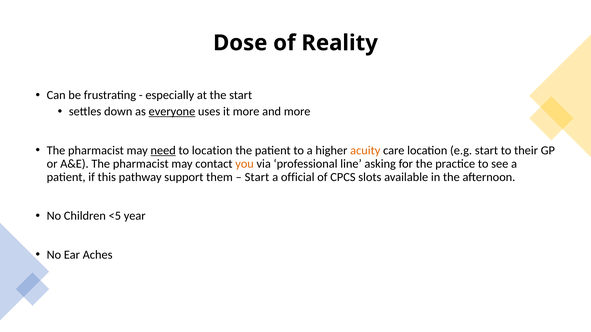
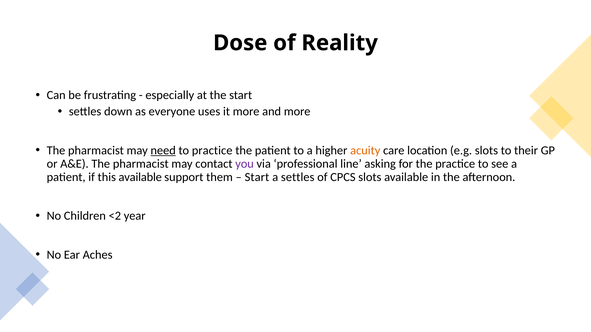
everyone underline: present -> none
to location: location -> practice
e.g start: start -> slots
you colour: orange -> purple
this pathway: pathway -> available
a official: official -> settles
<5: <5 -> <2
